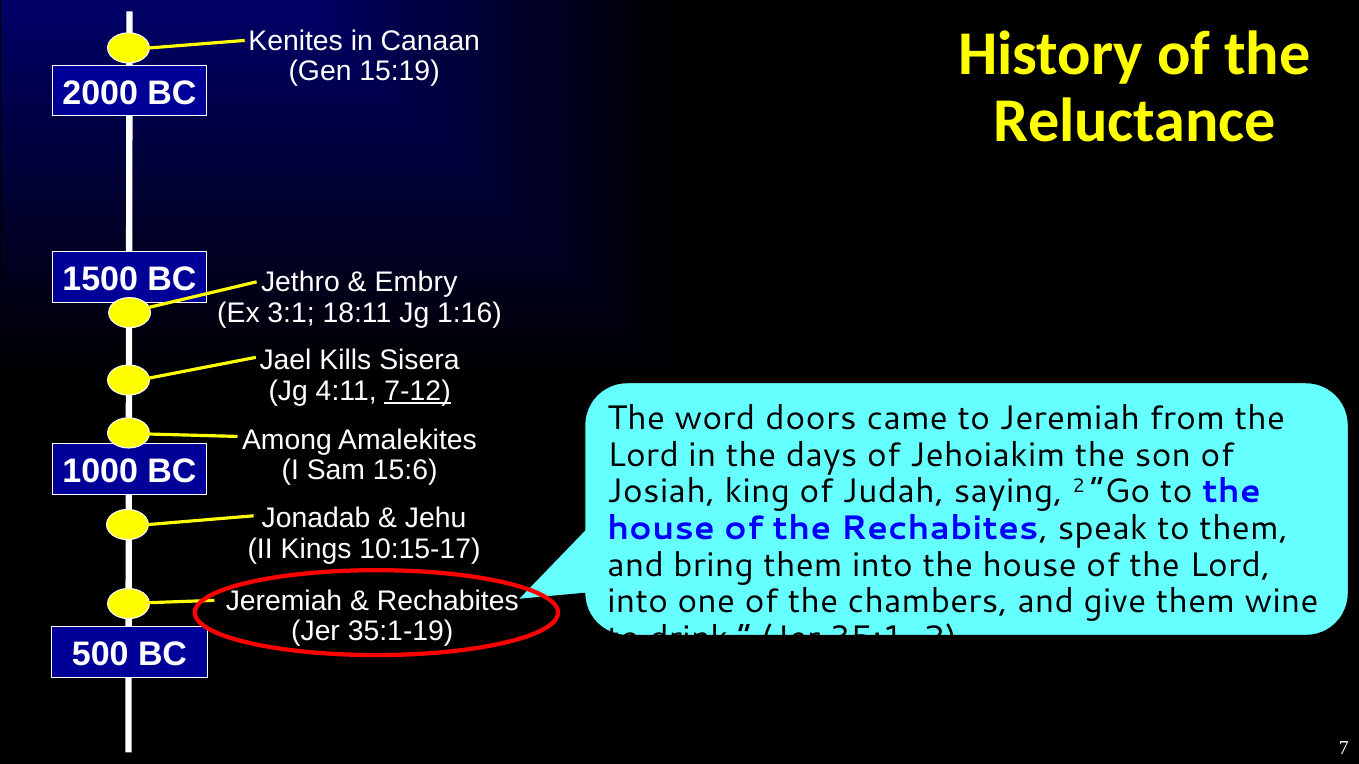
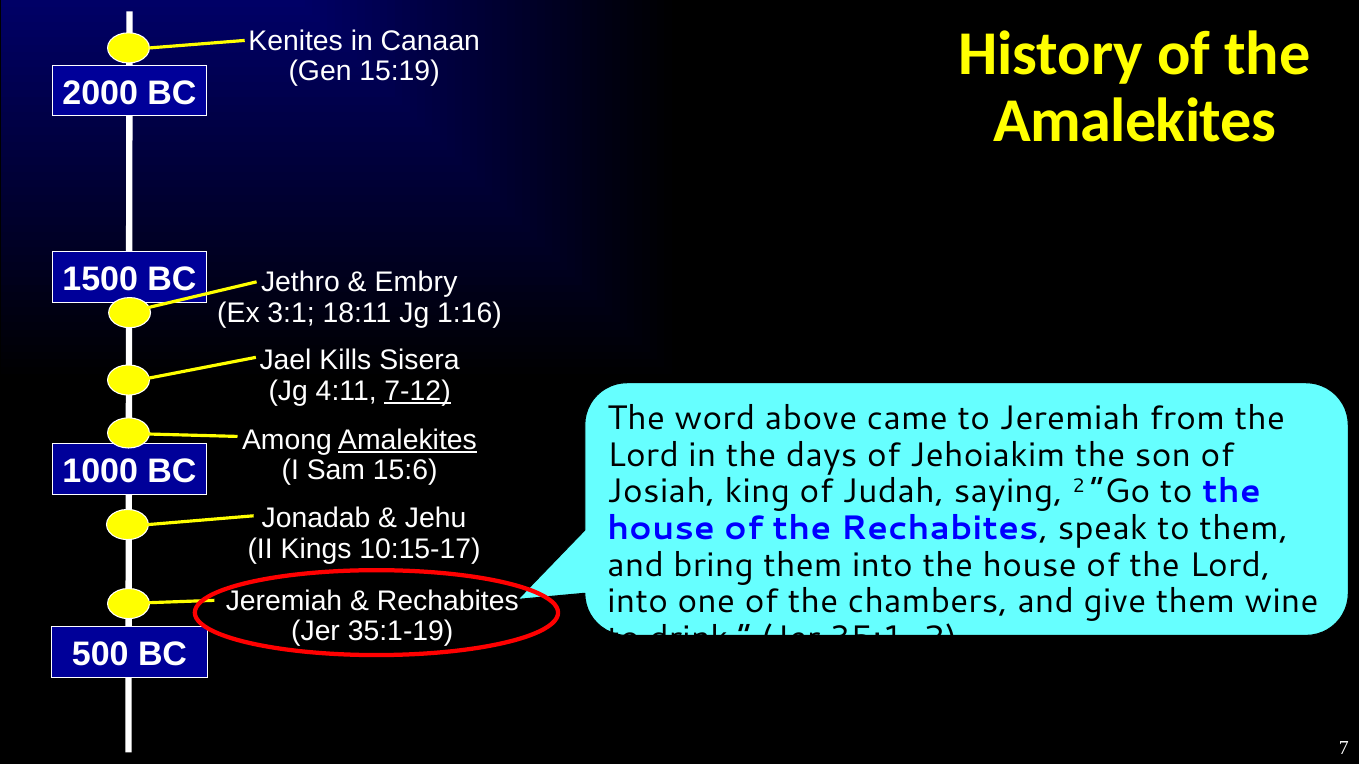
Reluctance at (1135, 121): Reluctance -> Amalekites
doors: doors -> above
Amalekites at (408, 440) underline: none -> present
